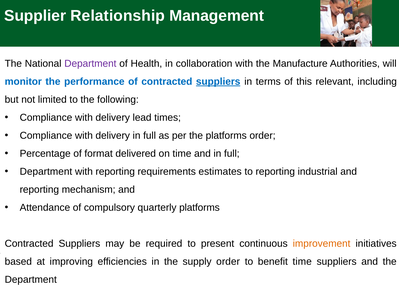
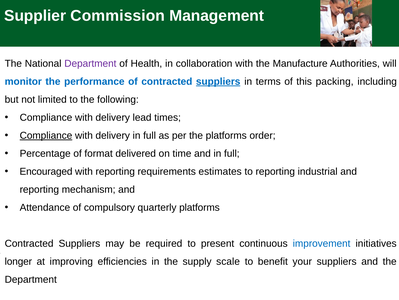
Relationship: Relationship -> Commission
relevant: relevant -> packing
Compliance at (46, 135) underline: none -> present
Department at (46, 171): Department -> Encouraged
improvement colour: orange -> blue
based: based -> longer
supply order: order -> scale
benefit time: time -> your
